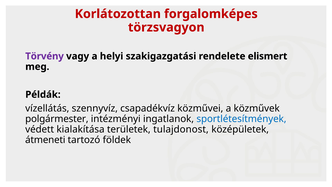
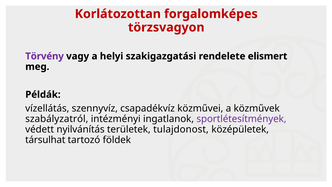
polgármester: polgármester -> szabályzatról
sportlétesítmények colour: blue -> purple
kialakítása: kialakítása -> nyilvánítás
átmeneti: átmeneti -> társulhat
